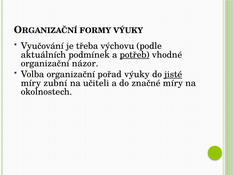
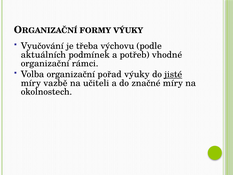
potřeb underline: present -> none
názor: názor -> rámci
zubní: zubní -> vazbě
